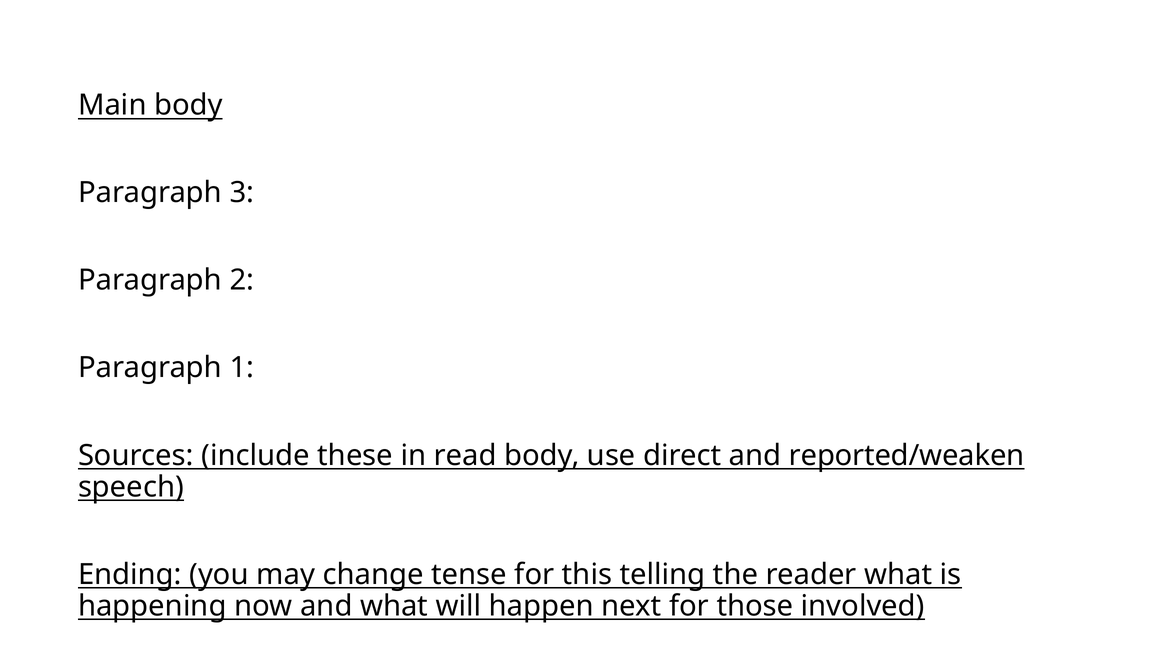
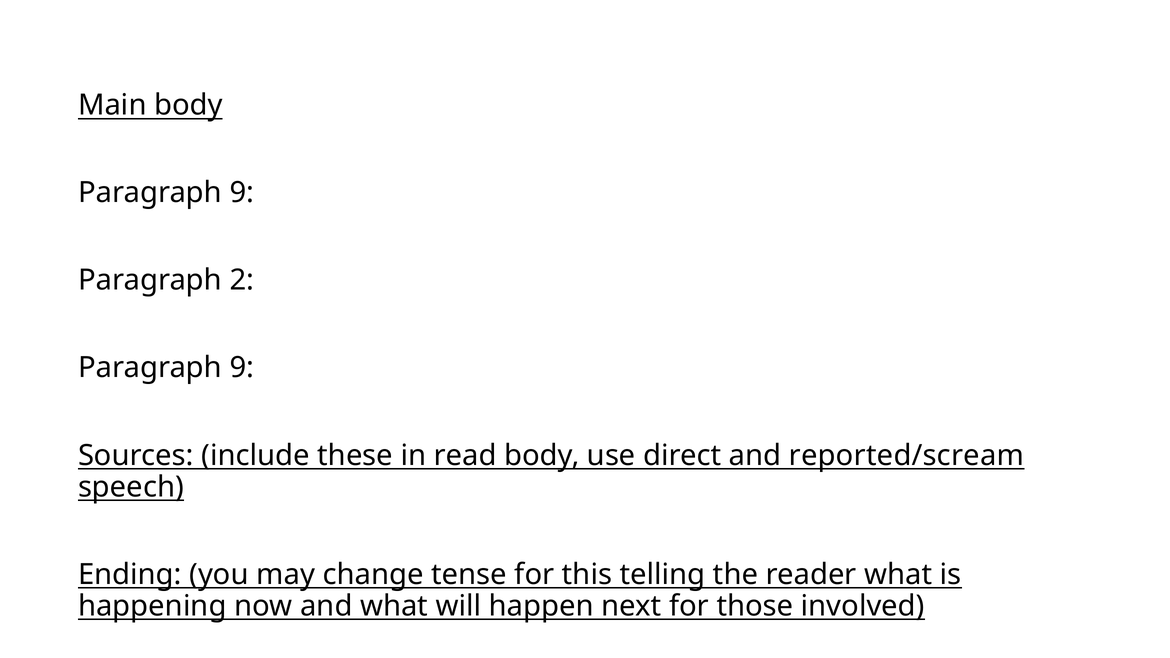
3 at (242, 193): 3 -> 9
1 at (242, 368): 1 -> 9
reported/weaken: reported/weaken -> reported/scream
